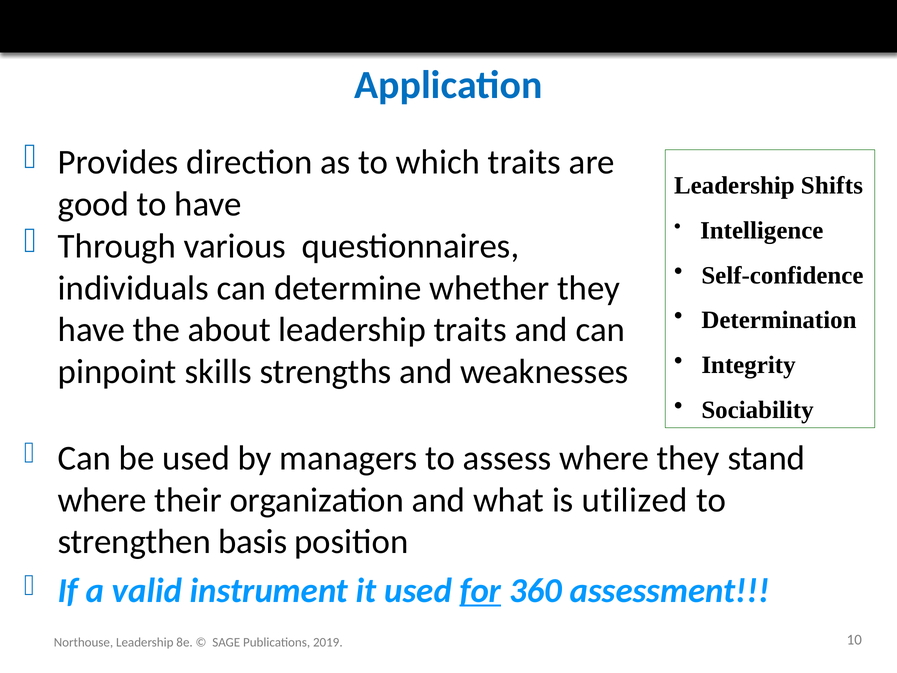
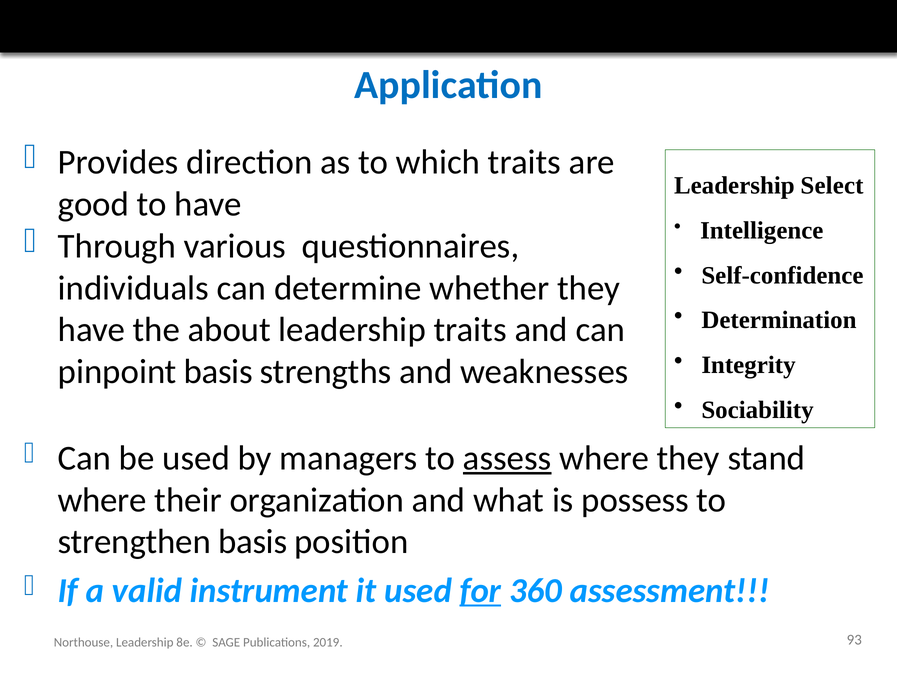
Shifts: Shifts -> Select
pinpoint skills: skills -> basis
assess underline: none -> present
utilized: utilized -> possess
10: 10 -> 93
